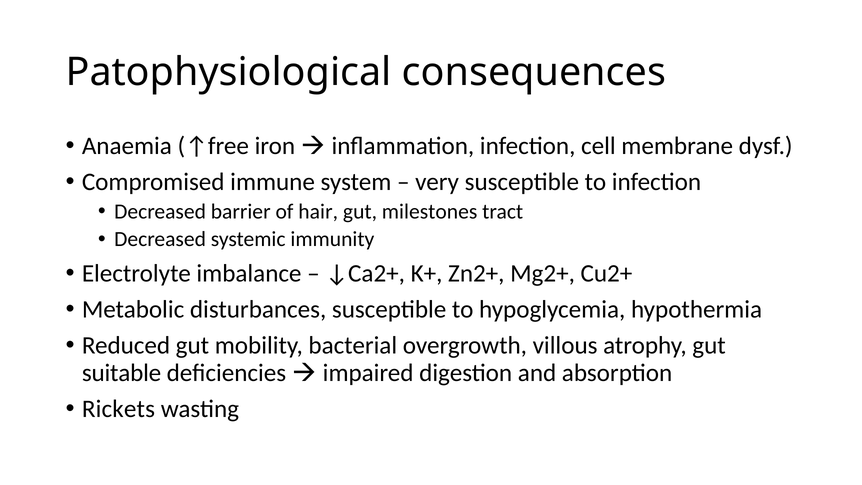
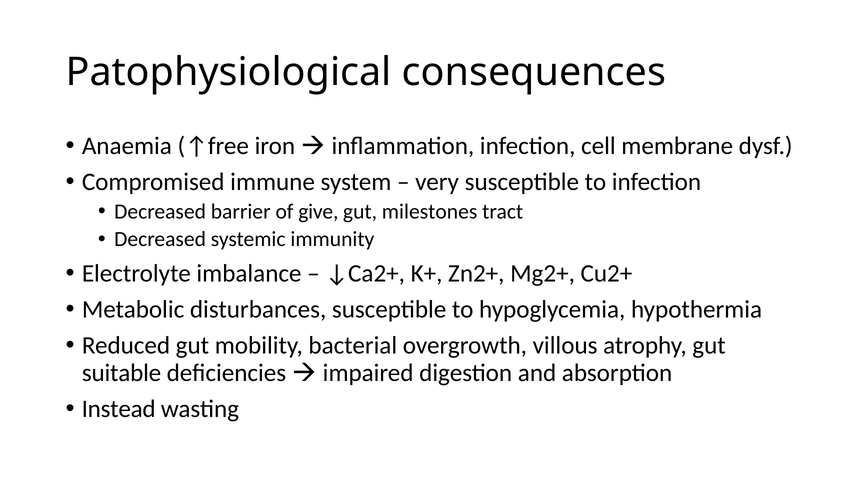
hair: hair -> give
Rickets: Rickets -> Instead
